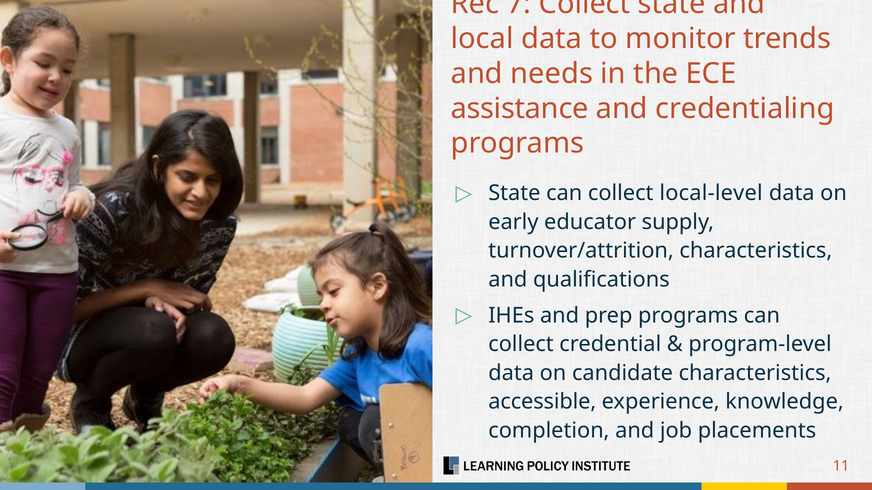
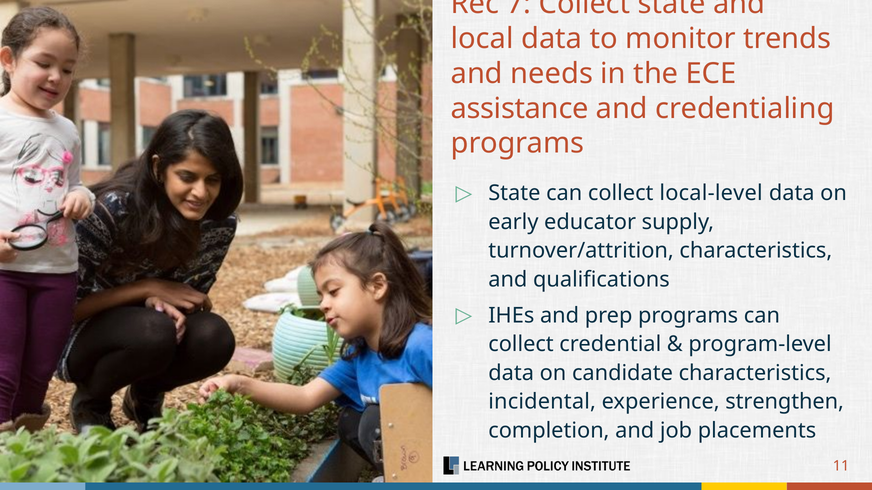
accessible: accessible -> incidental
knowledge: knowledge -> strengthen
